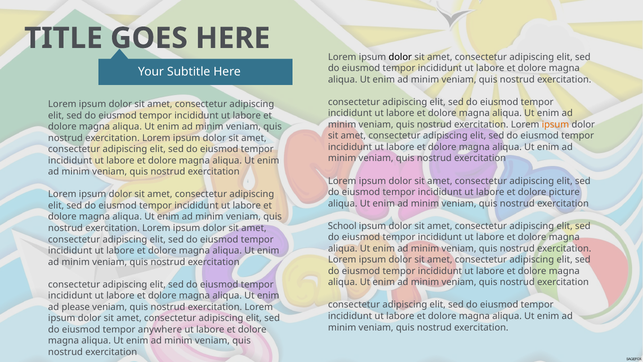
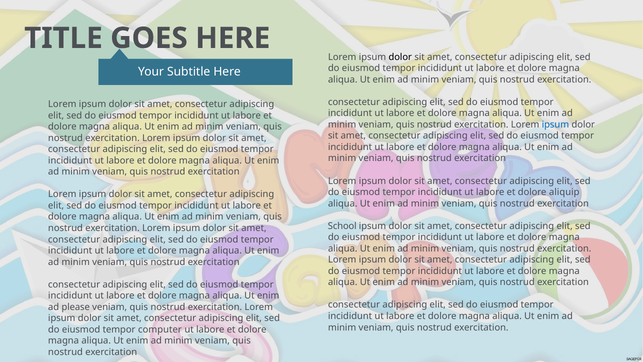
ipsum at (555, 124) colour: orange -> blue
picture: picture -> aliquip
anywhere: anywhere -> computer
